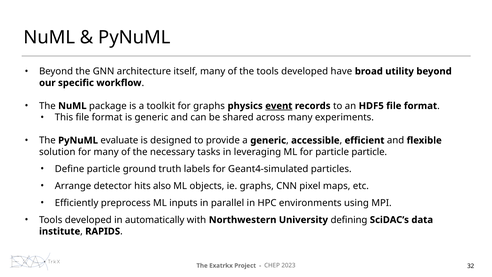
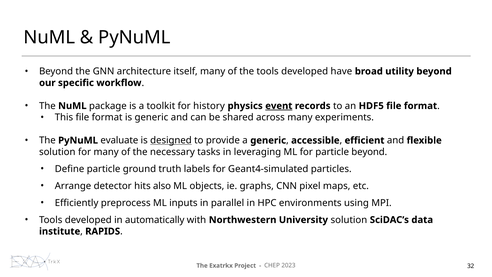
for graphs: graphs -> history
designed underline: none -> present
particle particle: particle -> beyond
University defining: defining -> solution
